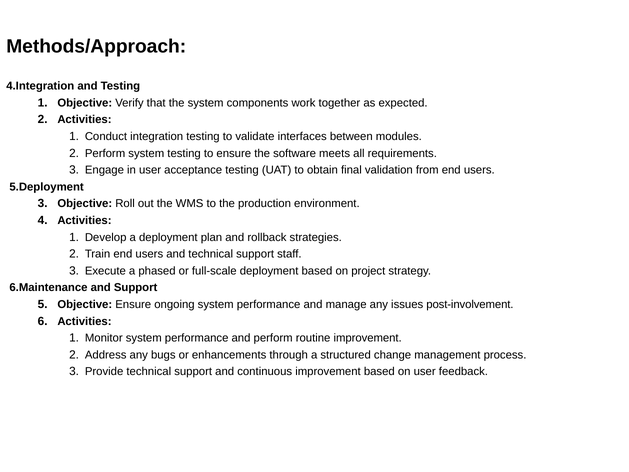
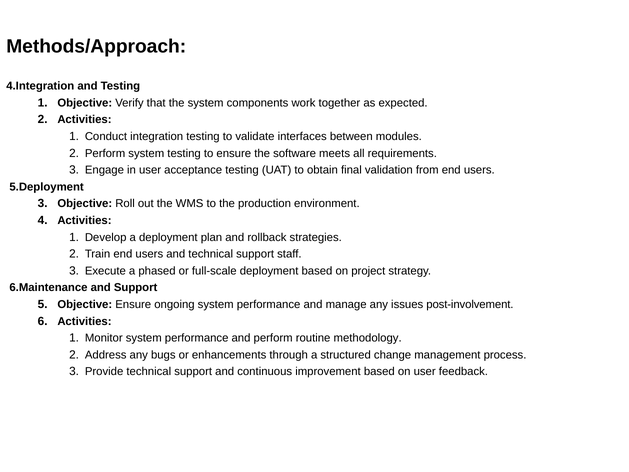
routine improvement: improvement -> methodology
